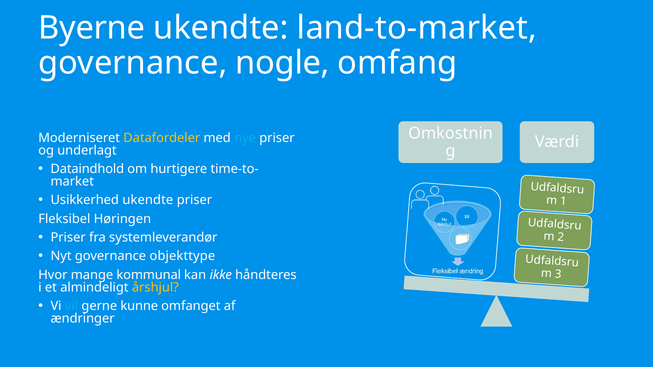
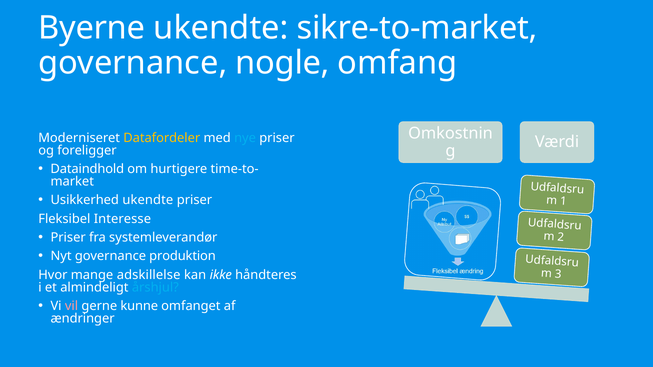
land-to-market: land-to-market -> sikre-to-market
underlagt: underlagt -> foreligger
Høringen: Høringen -> Interesse
objekttype: objekttype -> produktion
kommunal: kommunal -> adskillelse
årshjul colour: yellow -> light blue
vil colour: light blue -> pink
